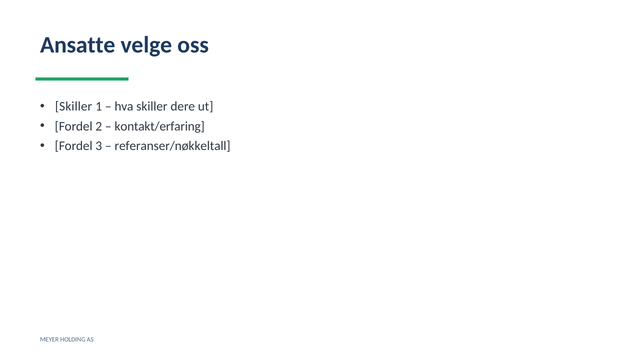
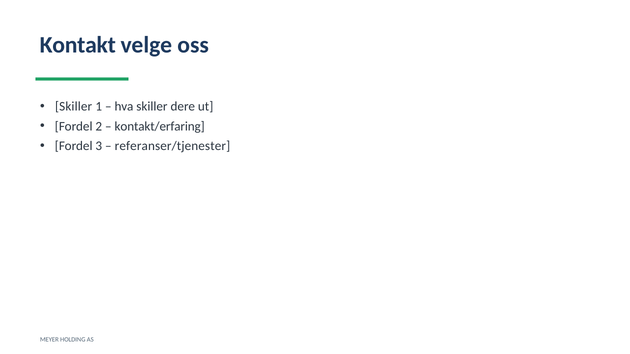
Ansatte: Ansatte -> Kontakt
referanser/nøkkeltall: referanser/nøkkeltall -> referanser/tjenester
